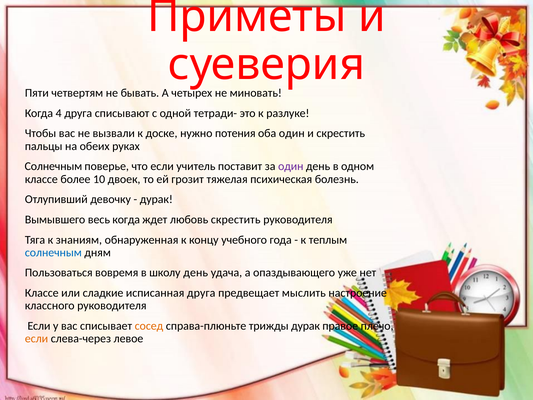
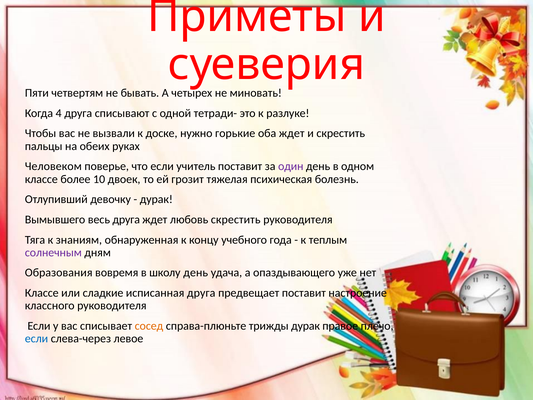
потения: потения -> горькие
оба один: один -> ждет
Солнечным at (53, 166): Солнечным -> Человеком
весь когда: когда -> друга
солнечным at (53, 252) colour: blue -> purple
Пользоваться: Пользоваться -> Образования
предвещает мыслить: мыслить -> поставит
если at (36, 339) colour: orange -> blue
